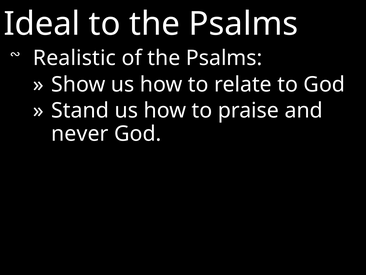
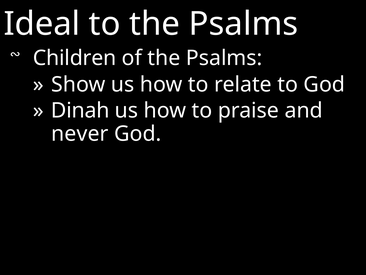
Realistic: Realistic -> Children
Stand: Stand -> Dinah
